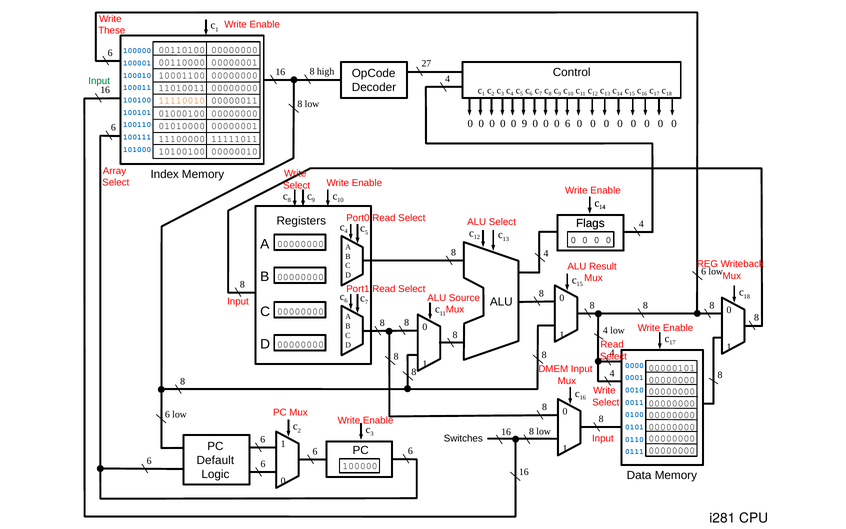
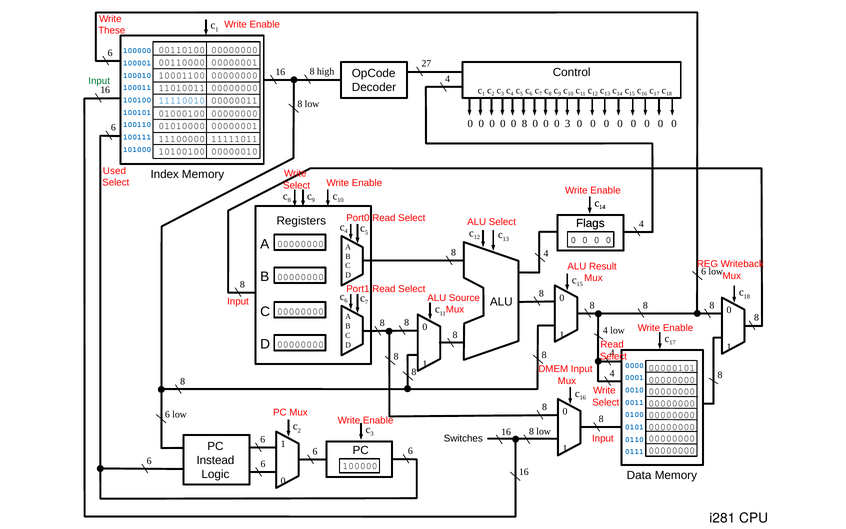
11110010 colour: orange -> blue
0 9: 9 -> 8
0 6: 6 -> 3
Array: Array -> Used
Default: Default -> Instead
